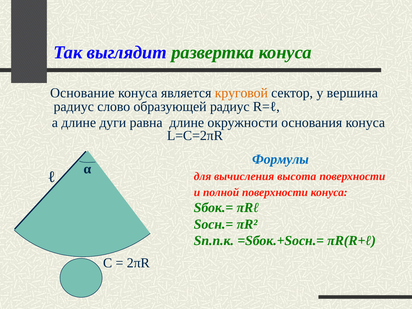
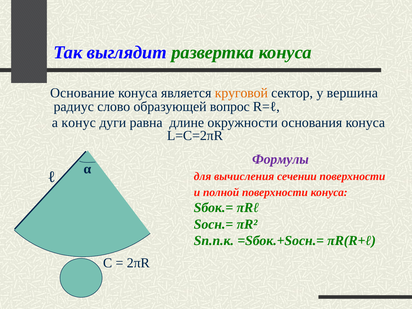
образующей радиус: радиус -> вопрос
а длине: длине -> конус
Формулы colour: blue -> purple
высота: высота -> сечении
